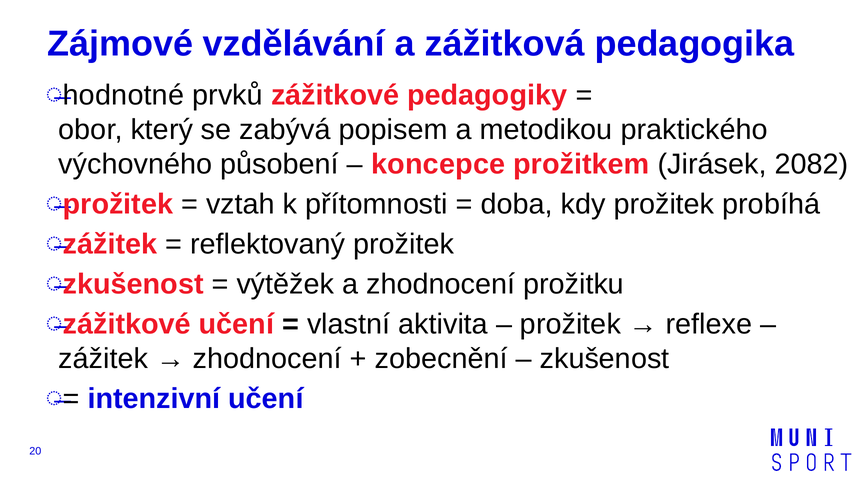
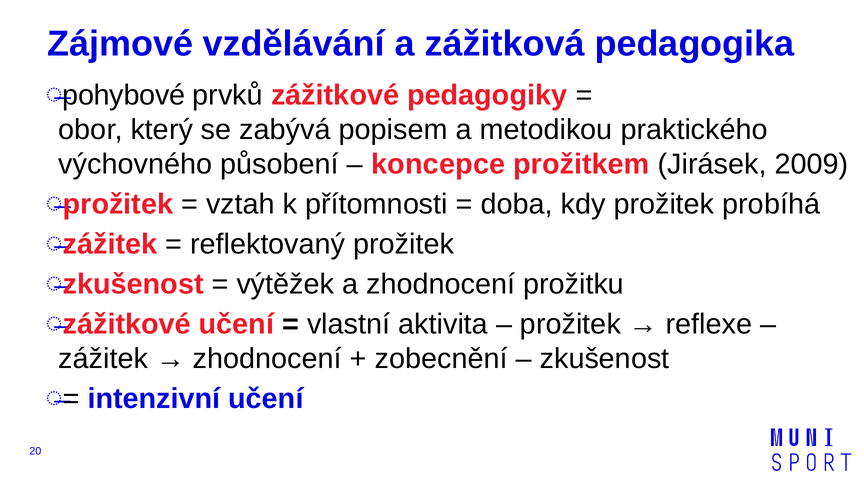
hodnotné: hodnotné -> pohybové
2082: 2082 -> 2009
